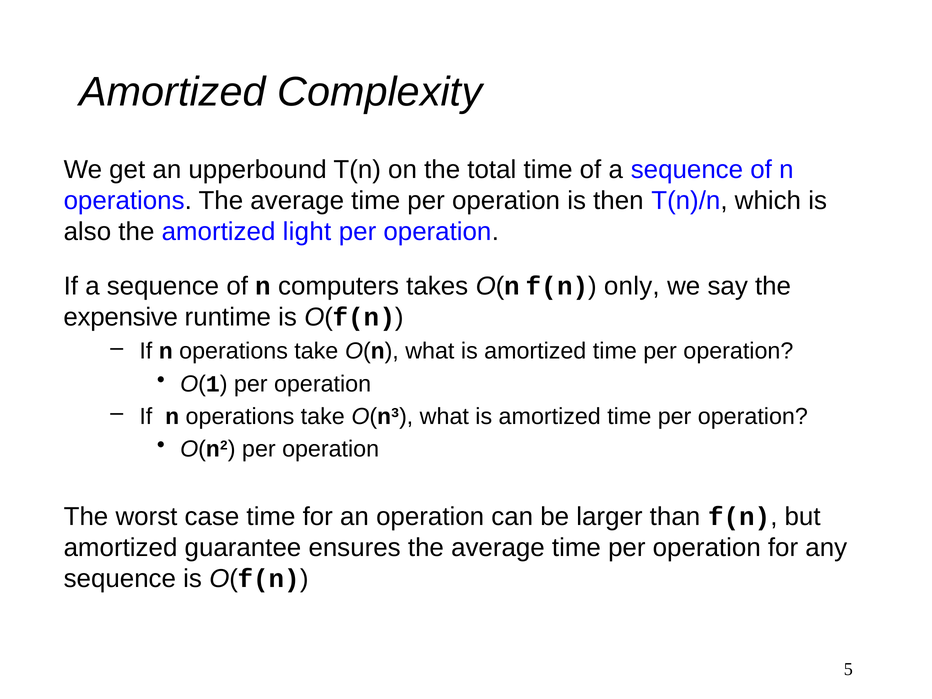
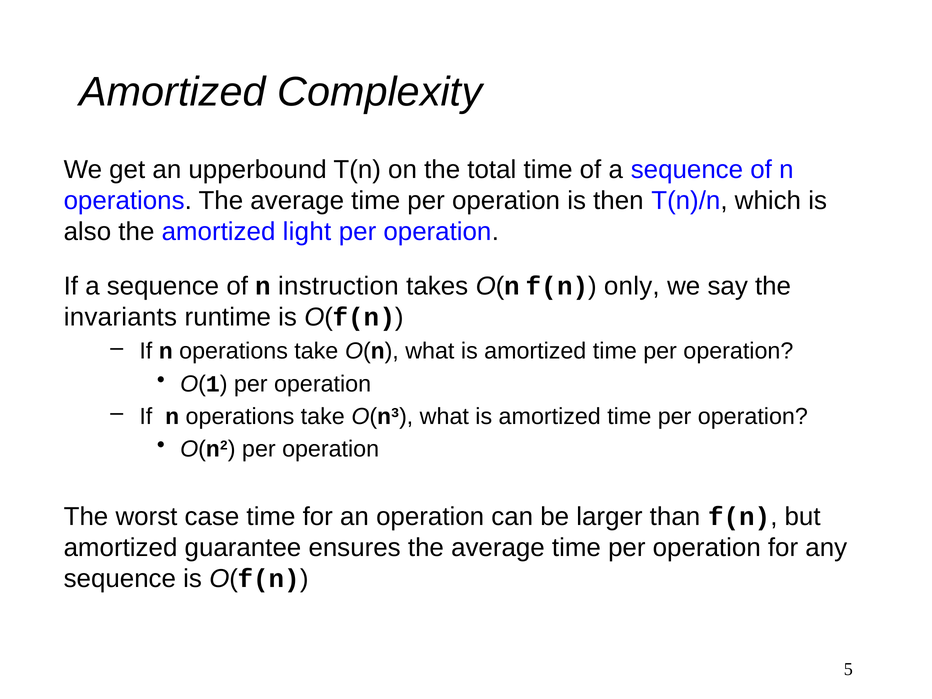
computers: computers -> instruction
expensive: expensive -> invariants
